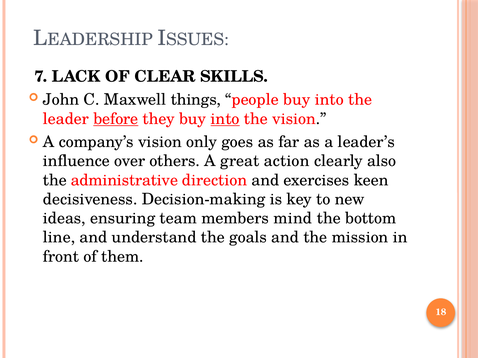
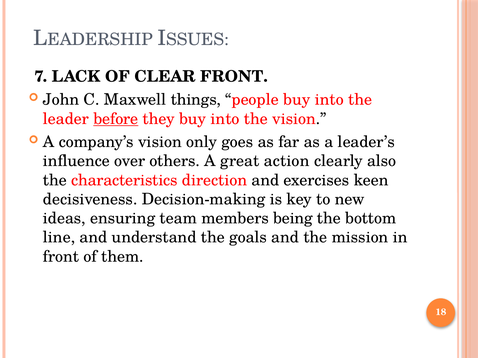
CLEAR SKILLS: SKILLS -> FRONT
into at (225, 119) underline: present -> none
administrative: administrative -> characteristics
mind: mind -> being
